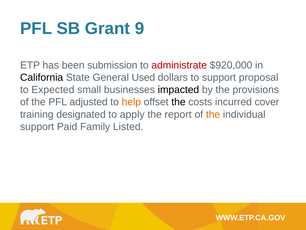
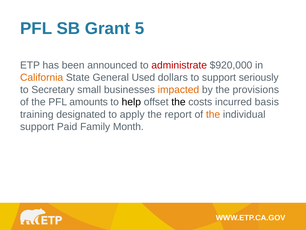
9: 9 -> 5
submission: submission -> announced
California colour: black -> orange
proposal: proposal -> seriously
Expected: Expected -> Secretary
impacted colour: black -> orange
adjusted: adjusted -> amounts
help colour: orange -> black
cover: cover -> basis
Listed: Listed -> Month
